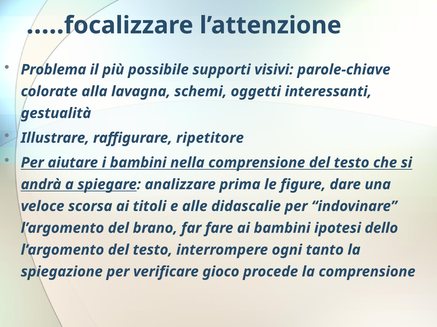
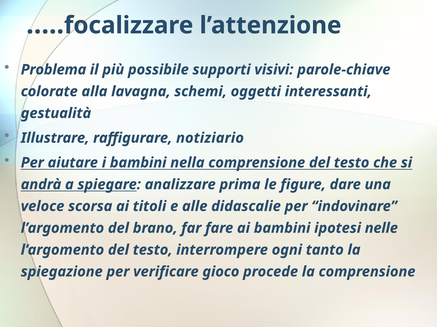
ripetitore: ripetitore -> notiziario
dello: dello -> nelle
